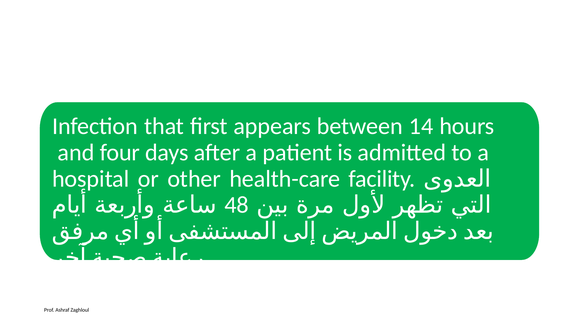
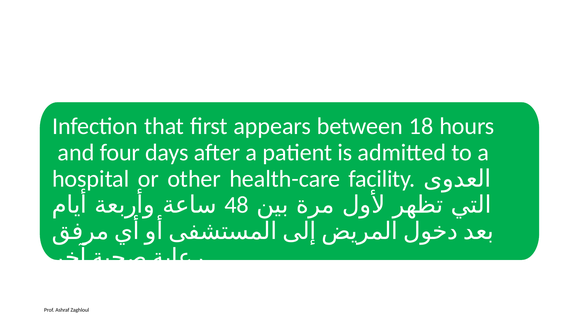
14: 14 -> 18
